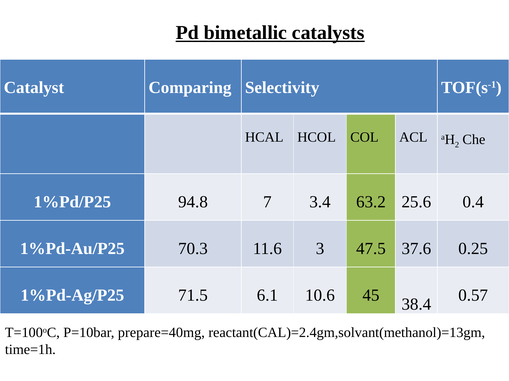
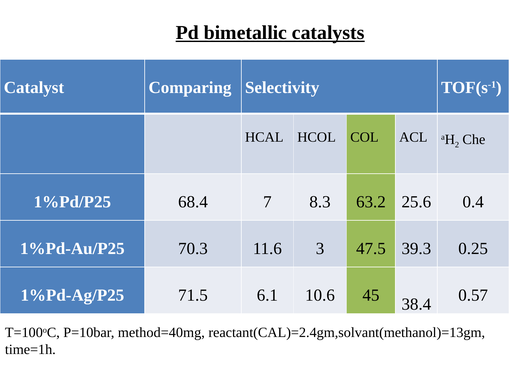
94.8: 94.8 -> 68.4
3.4: 3.4 -> 8.3
37.6: 37.6 -> 39.3
prepare=40mg: prepare=40mg -> method=40mg
